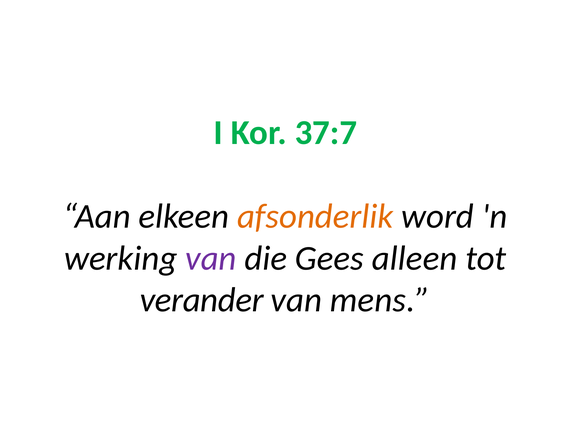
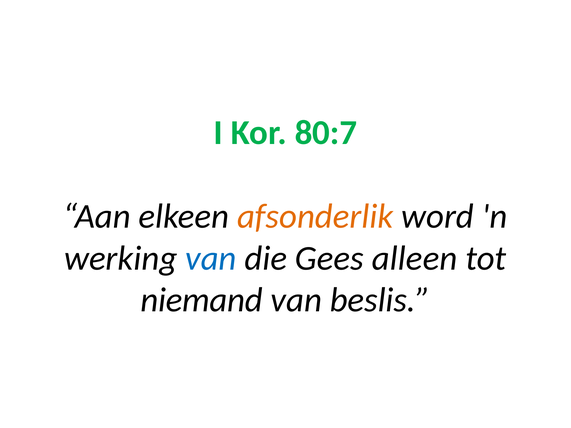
37:7: 37:7 -> 80:7
van at (211, 258) colour: purple -> blue
verander: verander -> niemand
mens: mens -> beslis
